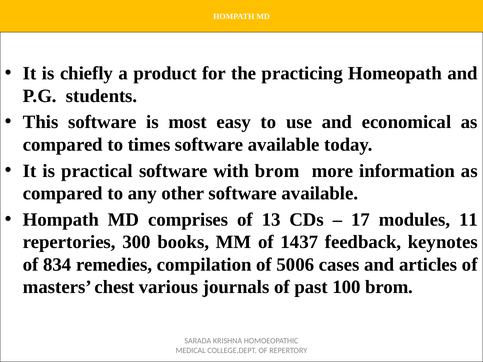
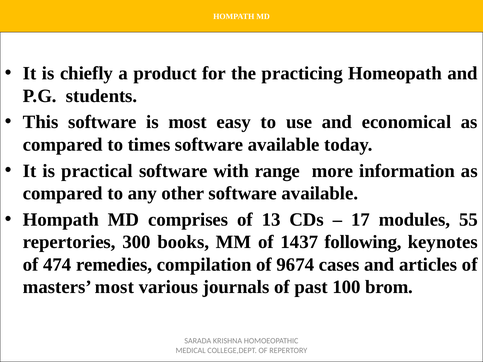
with brom: brom -> range
11: 11 -> 55
feedback: feedback -> following
834: 834 -> 474
5006: 5006 -> 9674
masters chest: chest -> most
